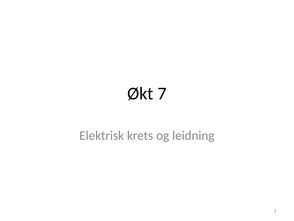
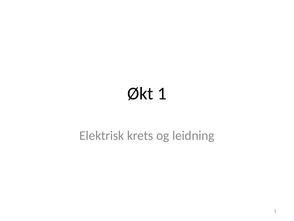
Økt 7: 7 -> 1
